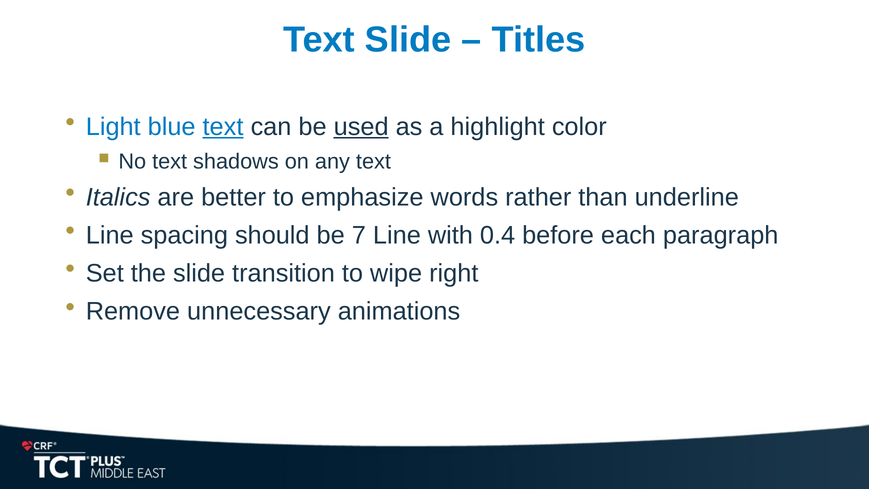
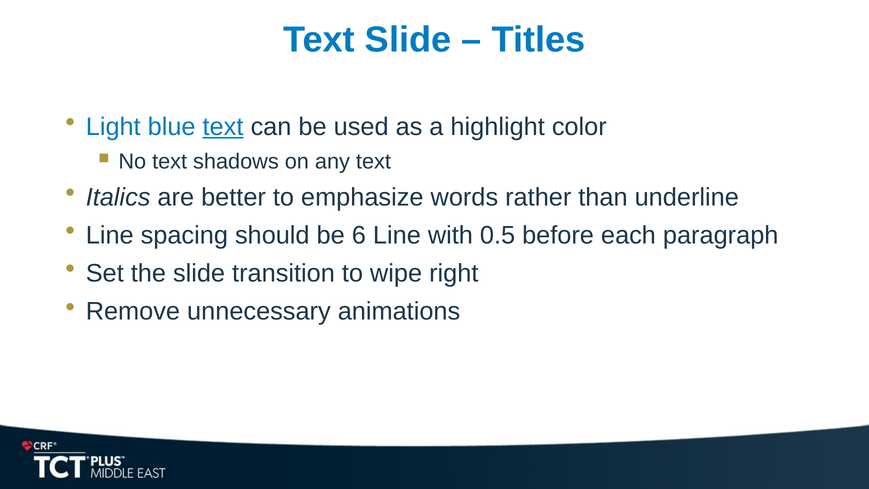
used underline: present -> none
7: 7 -> 6
0.4: 0.4 -> 0.5
